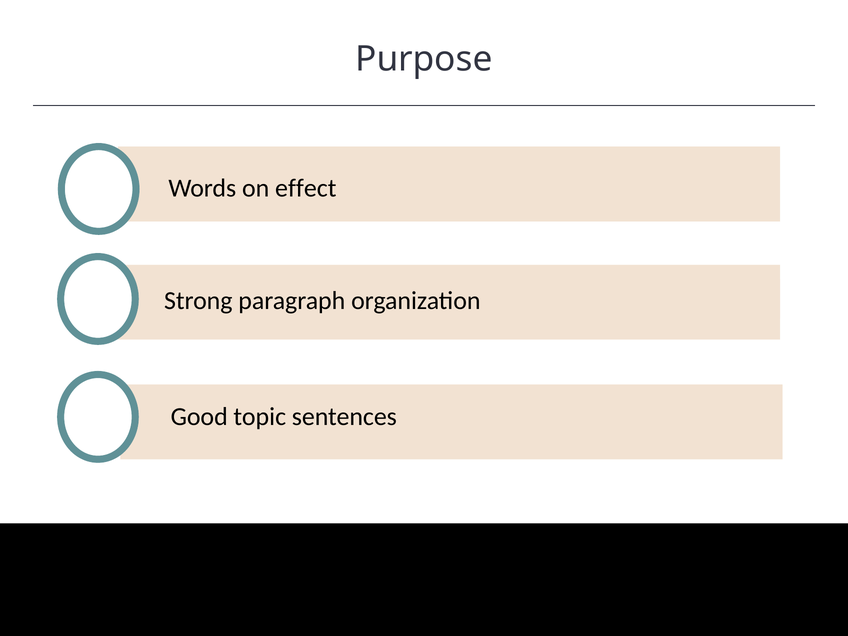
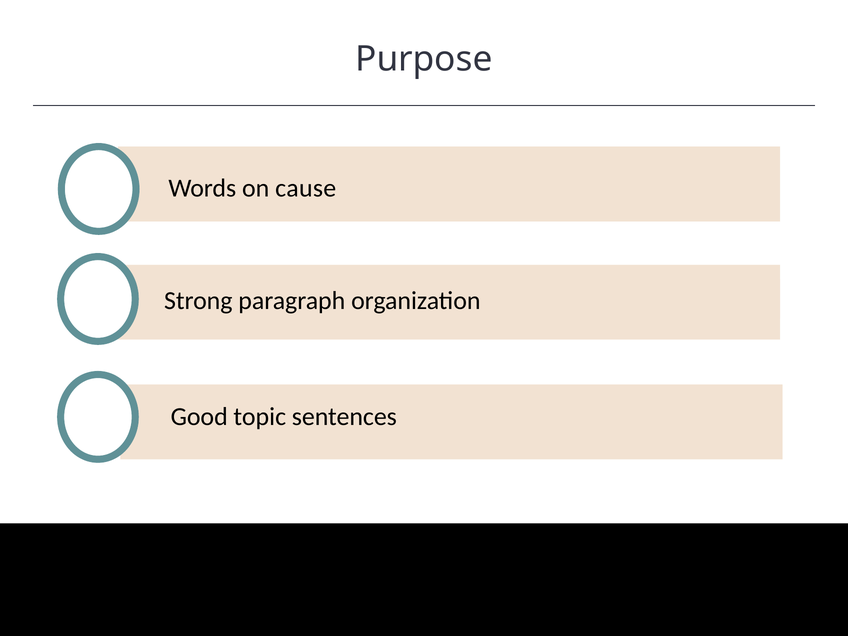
on effect: effect -> cause
